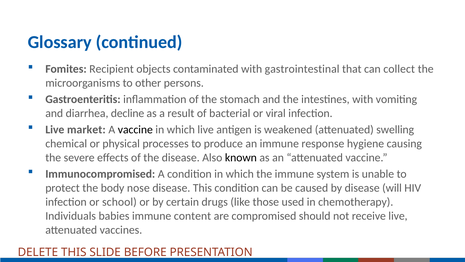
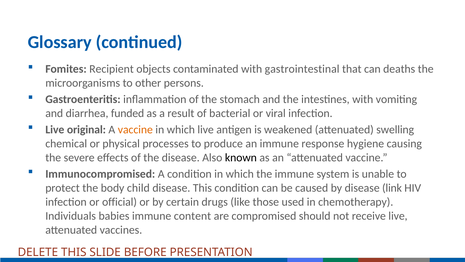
collect: collect -> deaths
decline: decline -> funded
market: market -> original
vaccine at (135, 129) colour: black -> orange
nose: nose -> child
will: will -> link
school: school -> official
